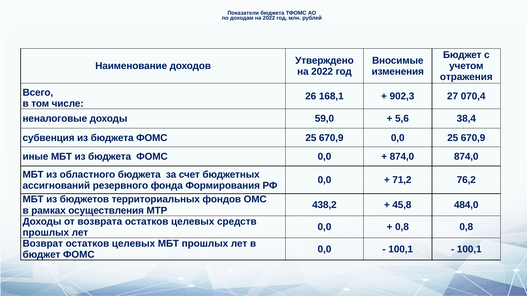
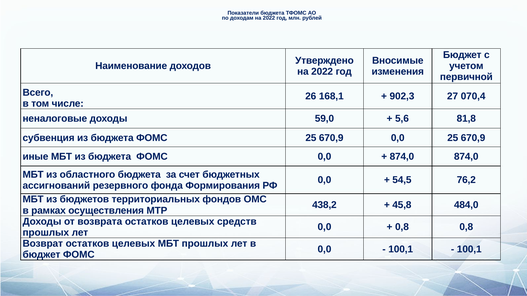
отражения: отражения -> первичной
38,4: 38,4 -> 81,8
71,2: 71,2 -> 54,5
